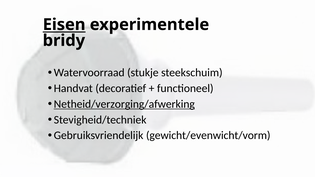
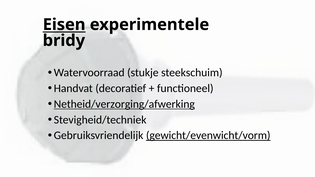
gewicht/evenwicht/vorm underline: none -> present
